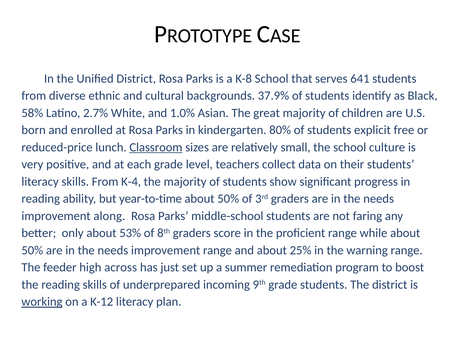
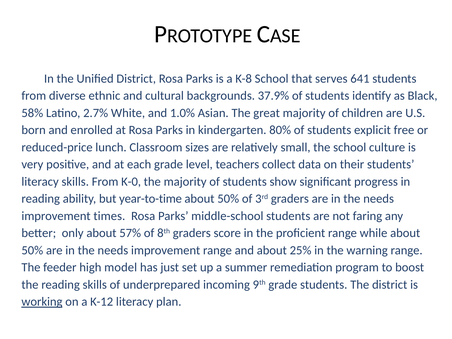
Classroom underline: present -> none
K-4: K-4 -> K-0
along: along -> times
53%: 53% -> 57%
across: across -> model
